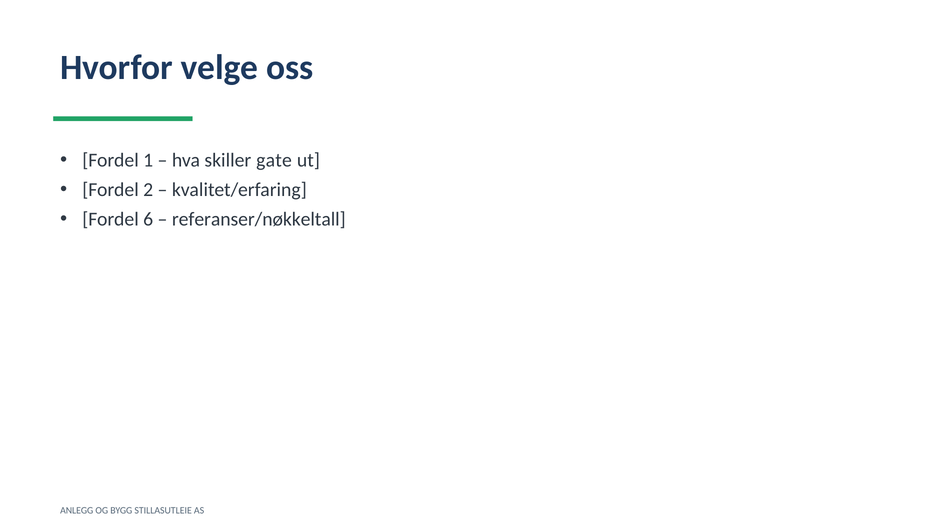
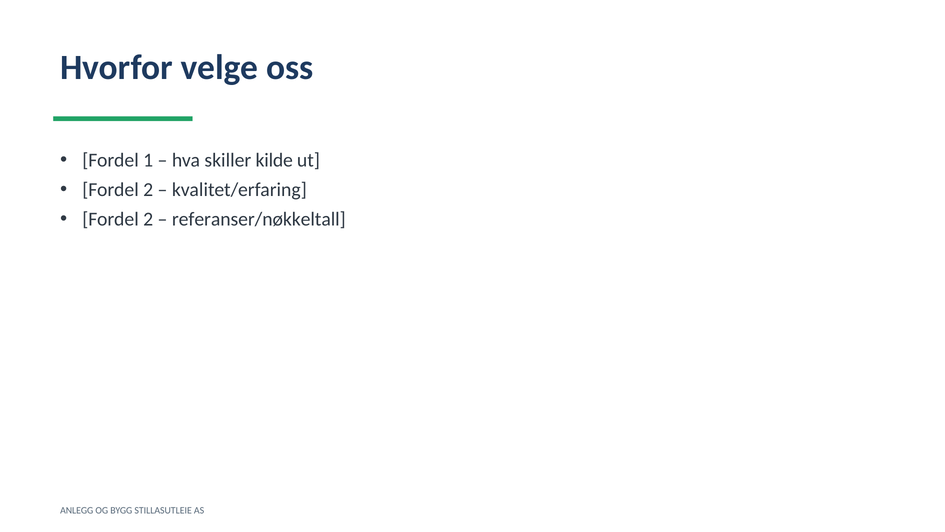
gate: gate -> kilde
6 at (148, 219): 6 -> 2
